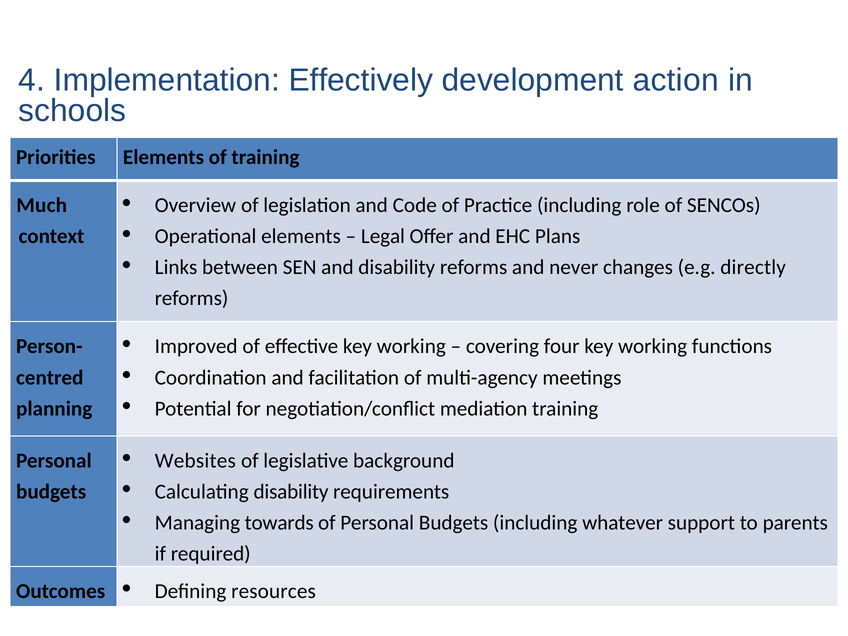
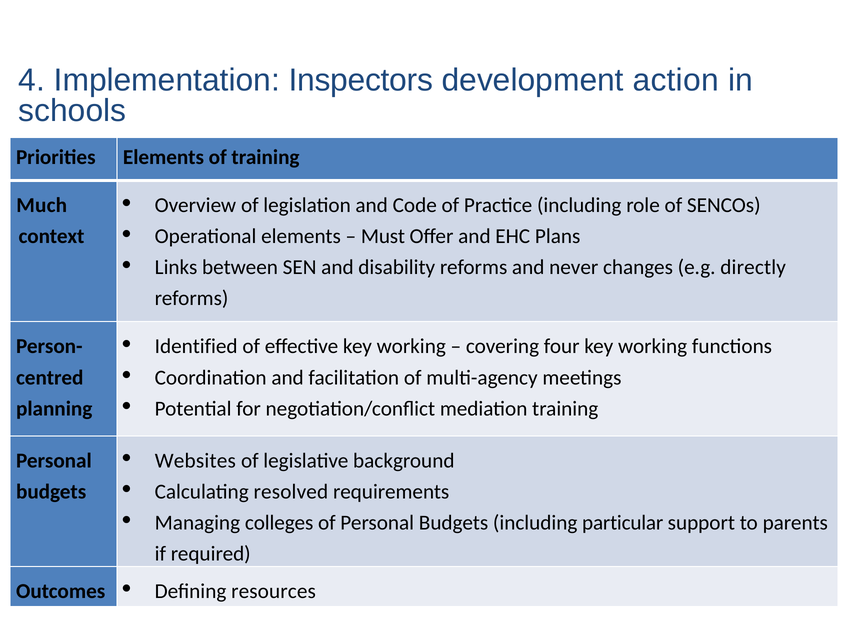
Effectively: Effectively -> Inspectors
Legal: Legal -> Must
Improved: Improved -> Identified
Calculating disability: disability -> resolved
towards: towards -> colleges
whatever: whatever -> particular
